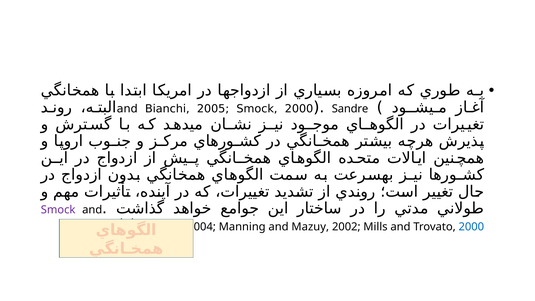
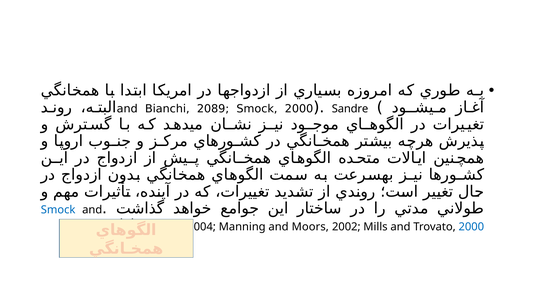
2005: 2005 -> 2089
Smock at (58, 210) colour: purple -> blue
Mazuy: Mazuy -> Moors
